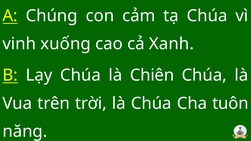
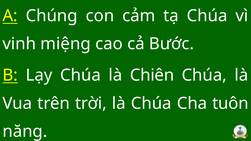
xuống: xuống -> miệng
Xanh: Xanh -> Bước
